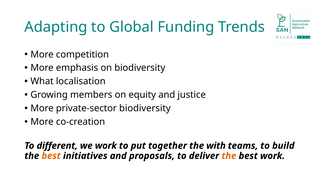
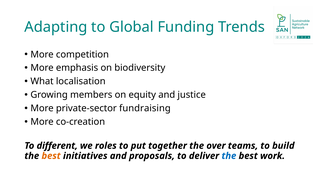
private-sector biodiversity: biodiversity -> fundraising
we work: work -> roles
with: with -> over
the at (229, 155) colour: orange -> blue
